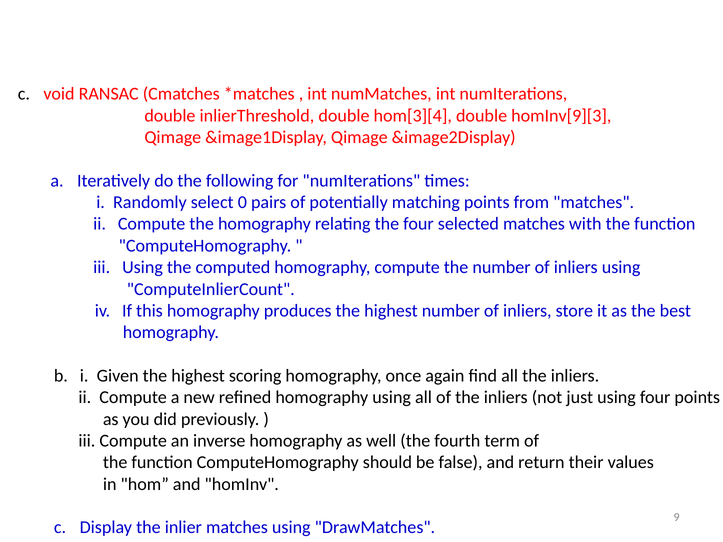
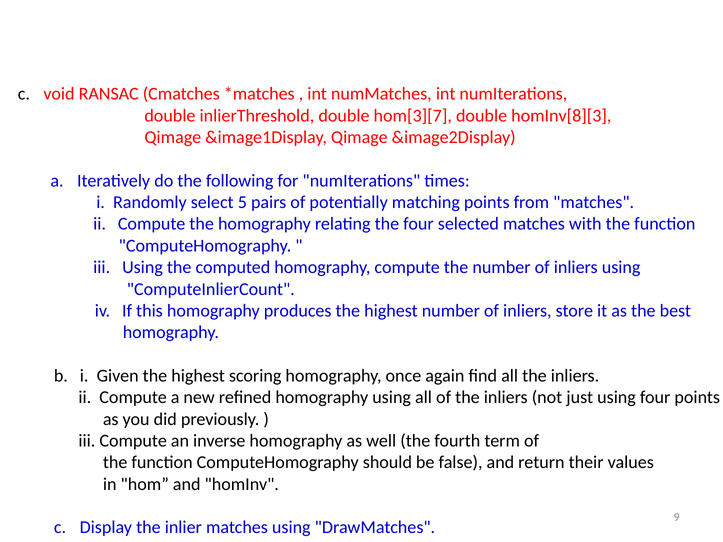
hom[3][4: hom[3][4 -> hom[3][7
homInv[9][3: homInv[9][3 -> homInv[8][3
0: 0 -> 5
